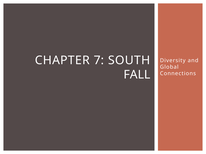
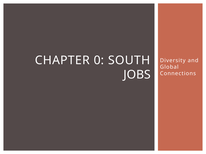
7: 7 -> 0
FALL: FALL -> JOBS
